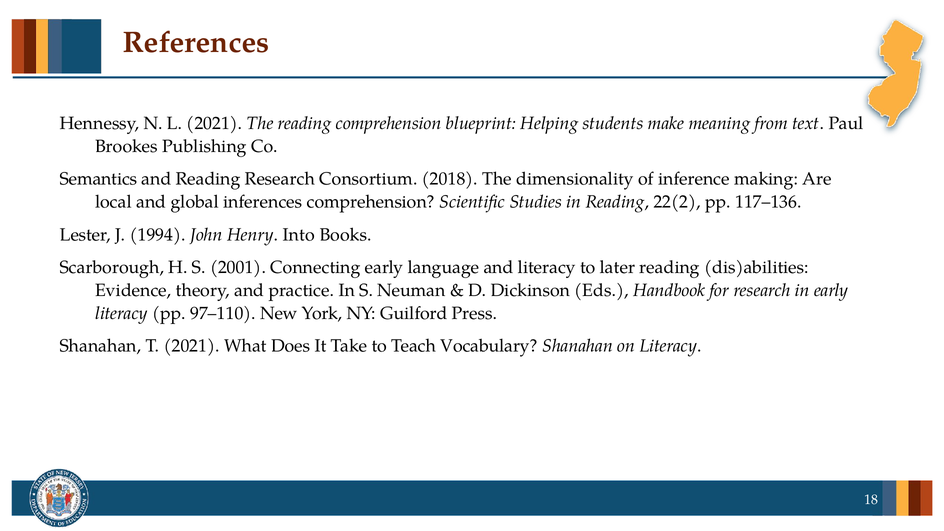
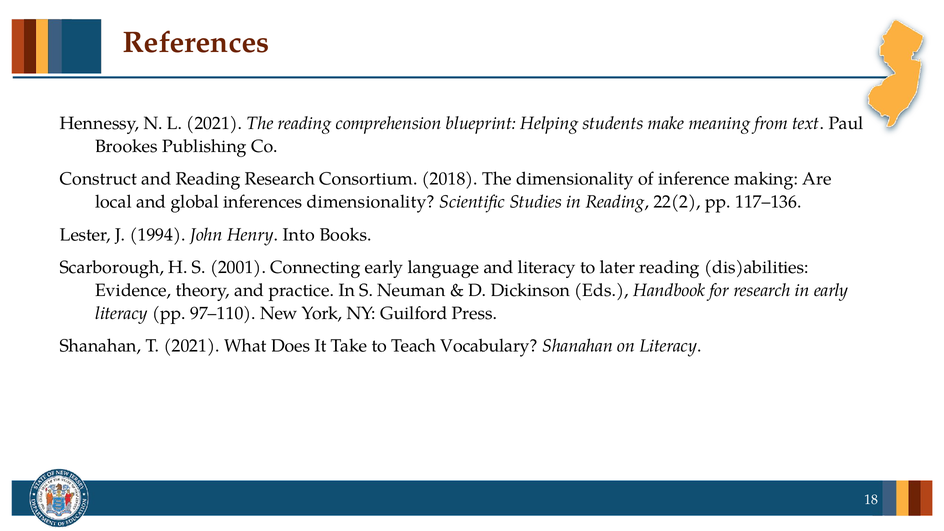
Semantics: Semantics -> Construct
inferences comprehension: comprehension -> dimensionality
